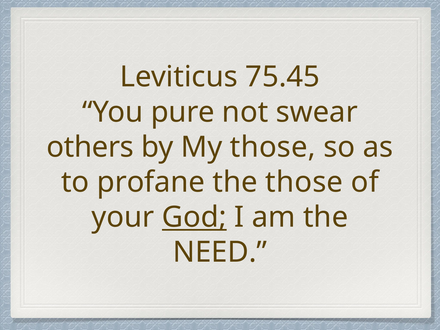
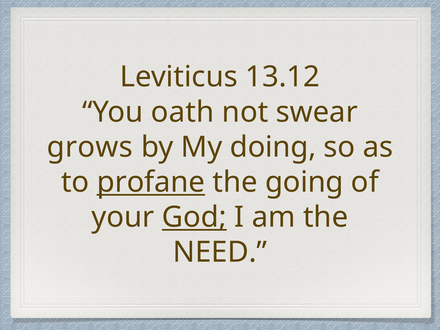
75.45: 75.45 -> 13.12
pure: pure -> oath
others: others -> grows
My those: those -> doing
profane underline: none -> present
the those: those -> going
